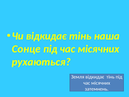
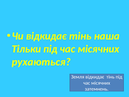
Сонце: Сонце -> Тільки
